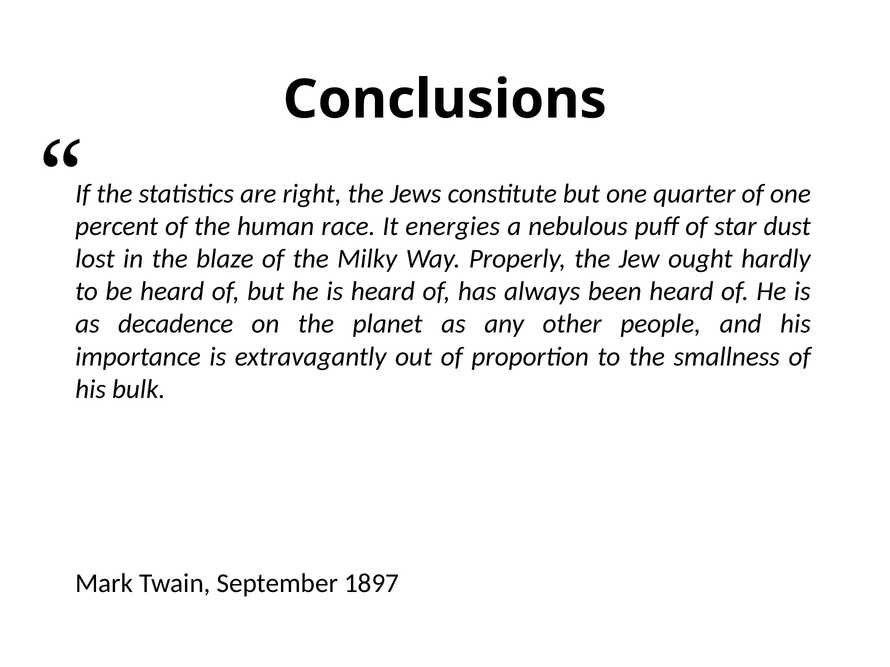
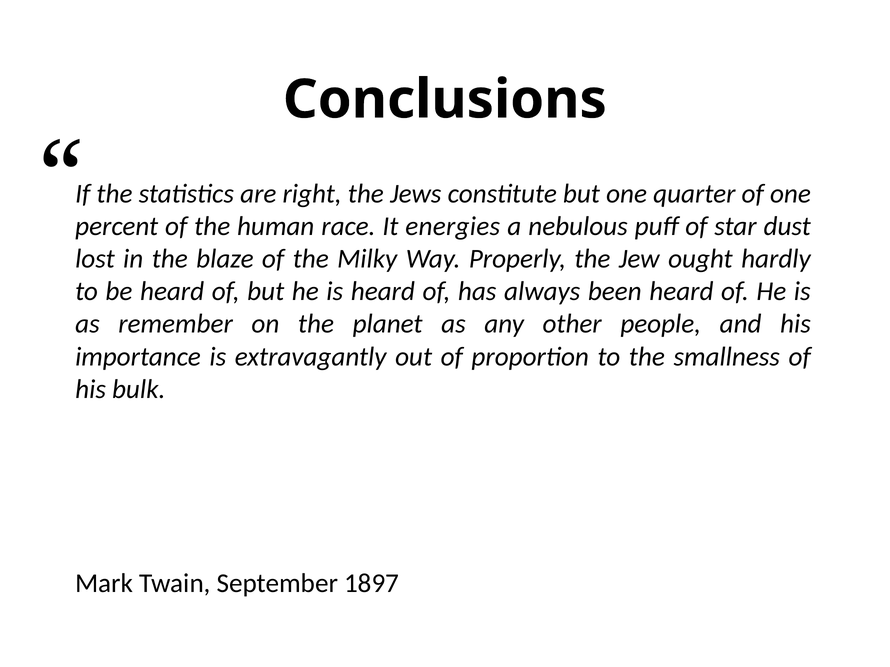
decadence: decadence -> remember
